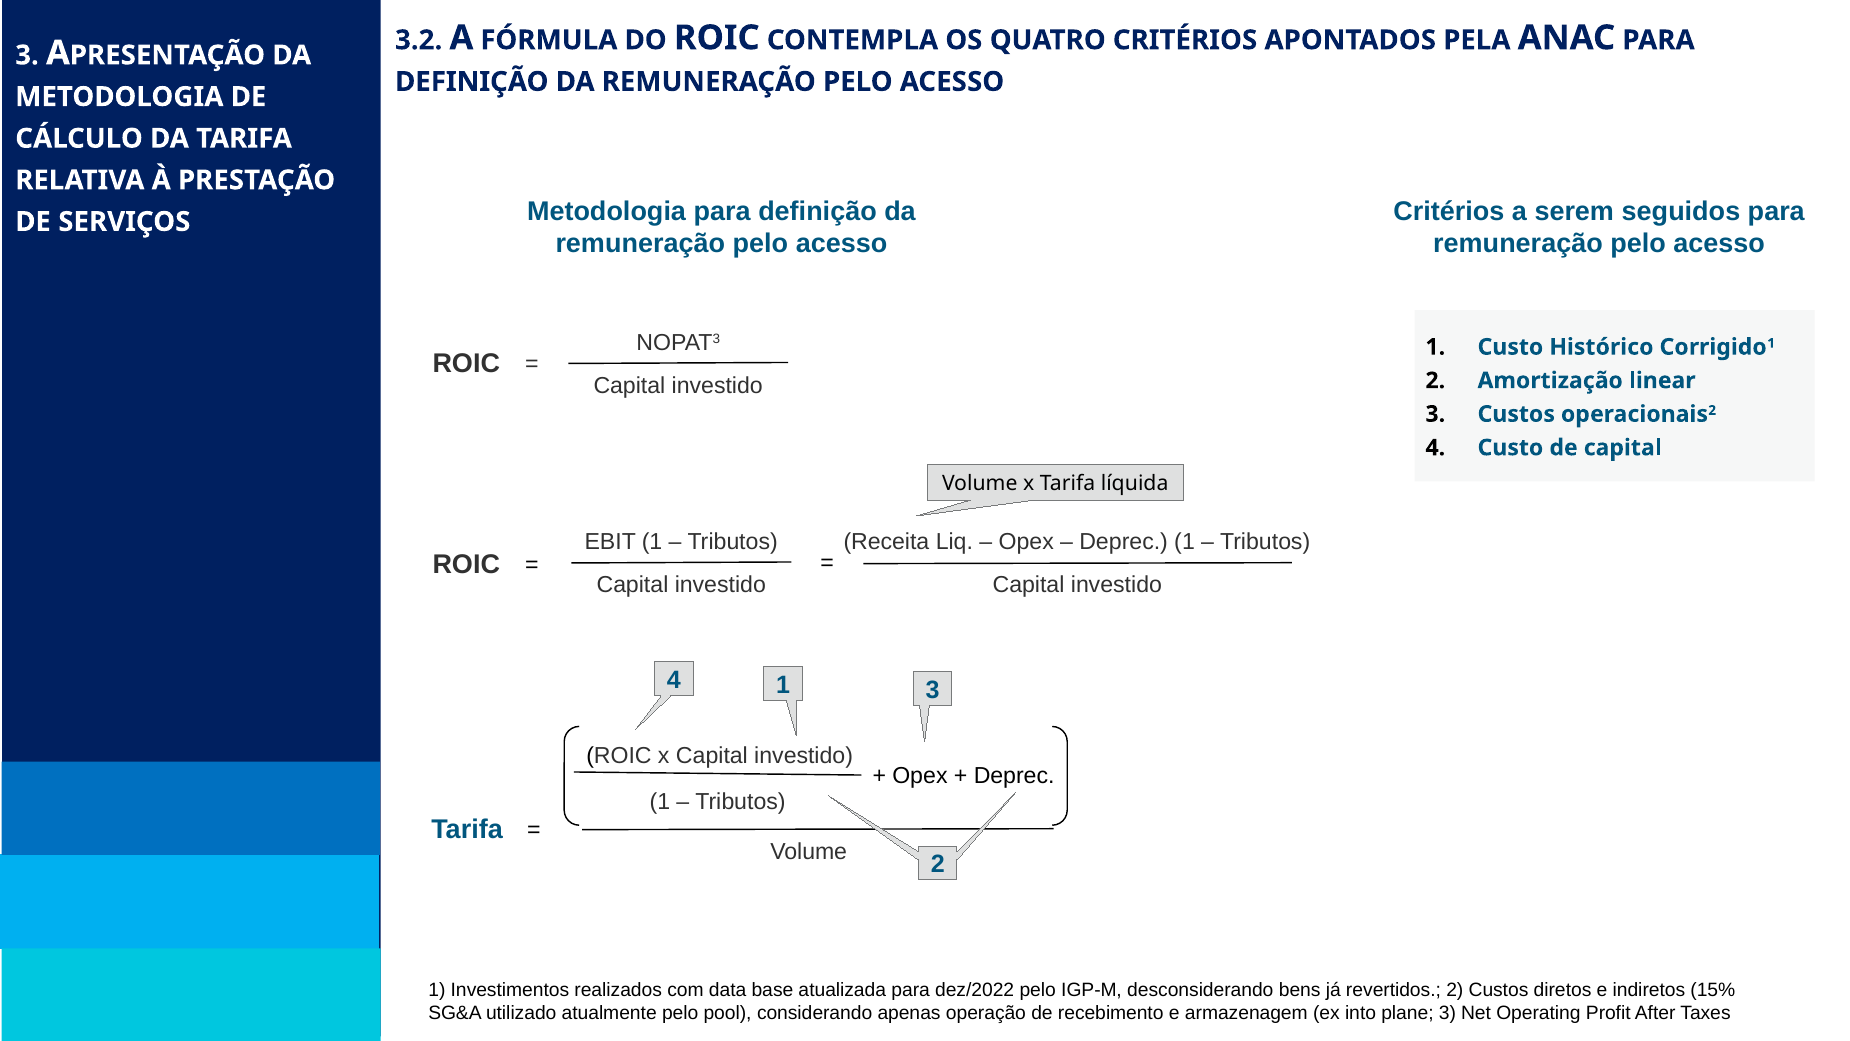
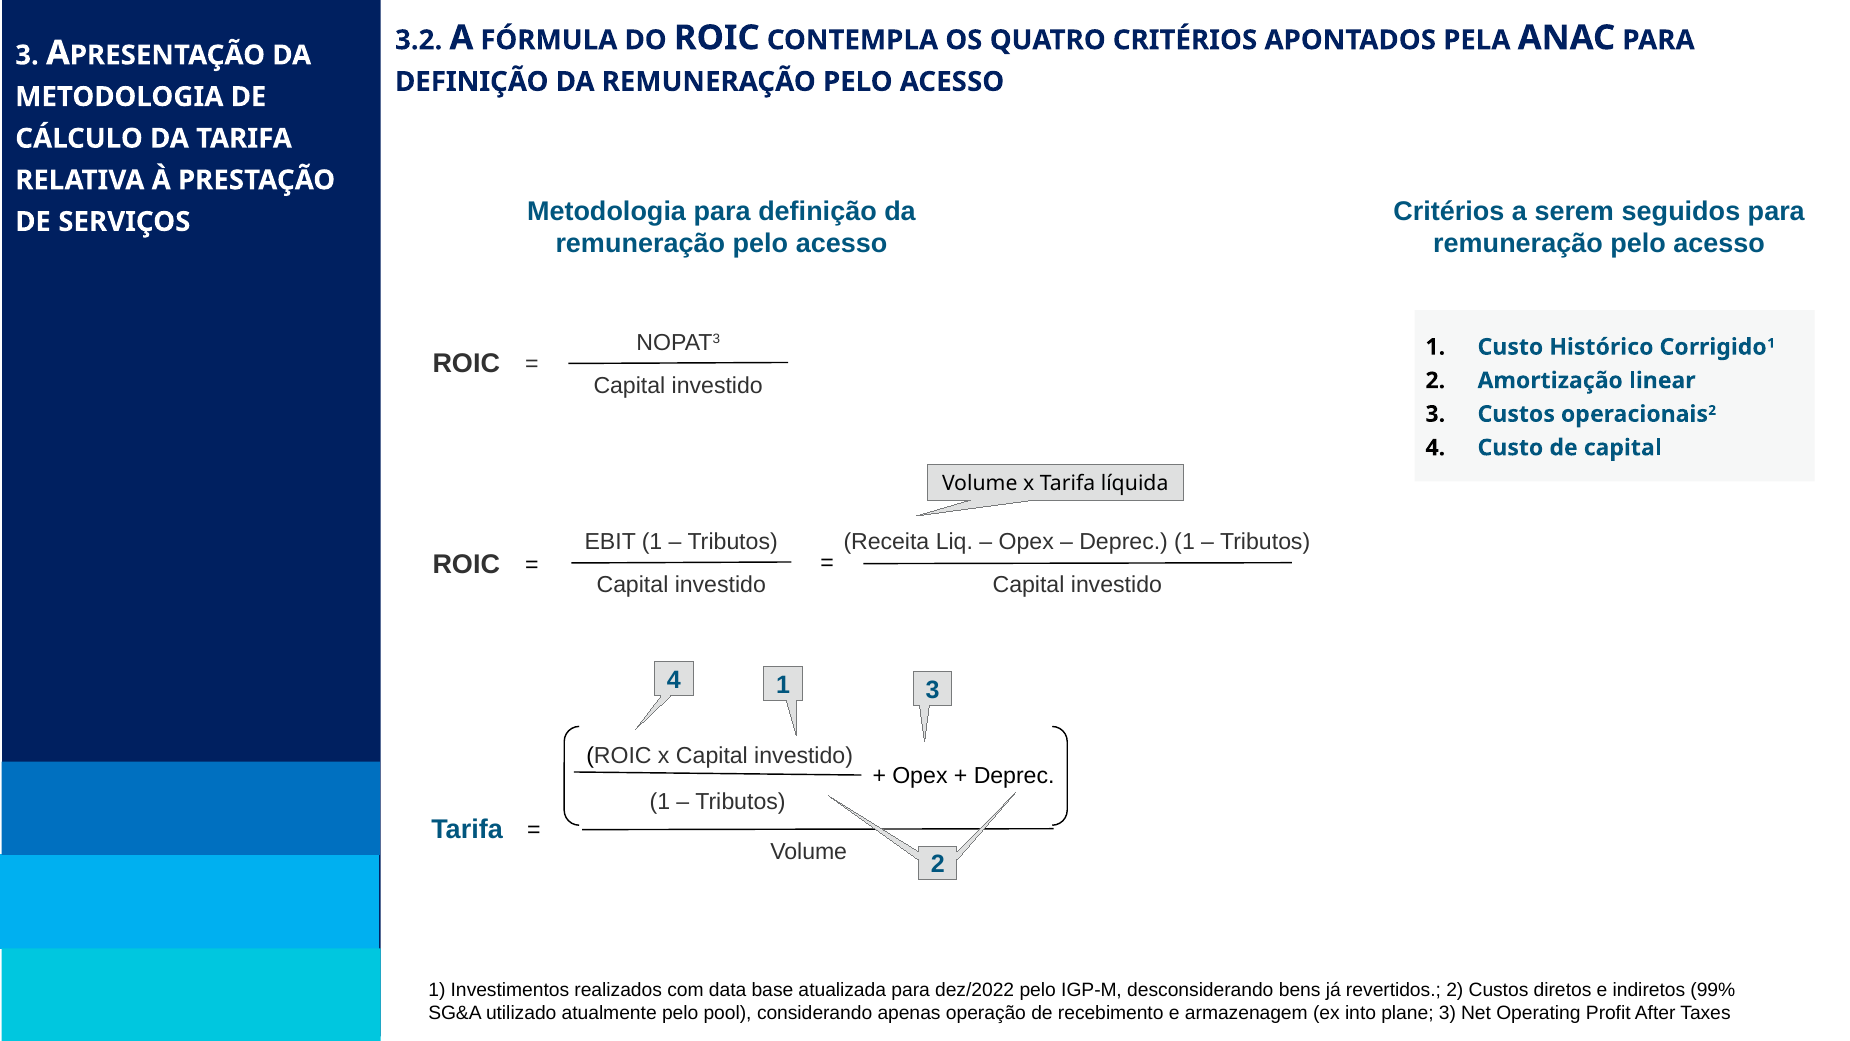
15%: 15% -> 99%
